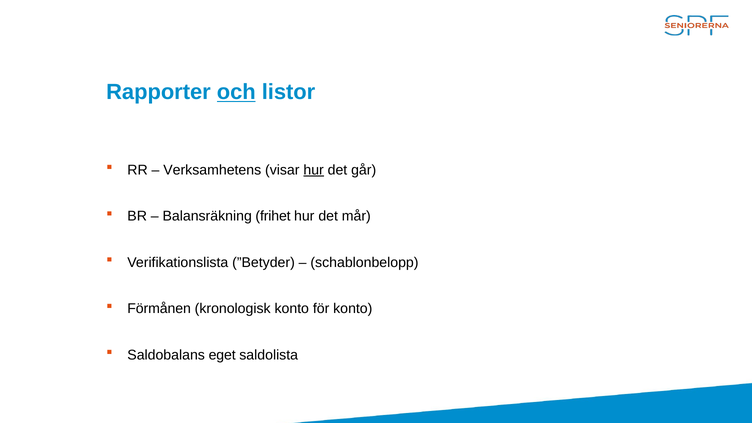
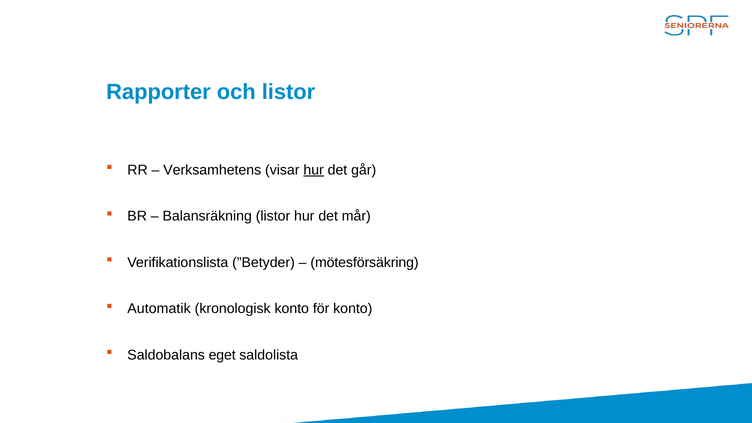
och underline: present -> none
Balansräkning frihet: frihet -> listor
schablonbelopp: schablonbelopp -> mötesförsäkring
Förmånen: Förmånen -> Automatik
